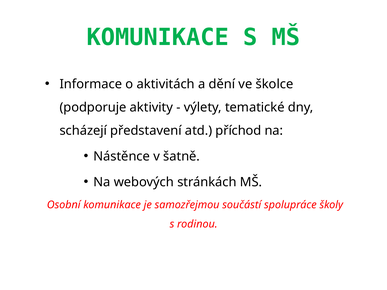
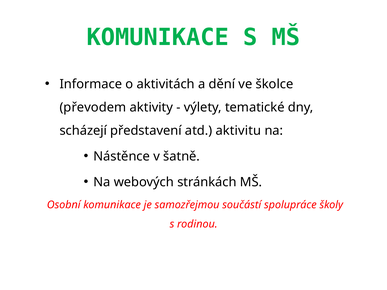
podporuje: podporuje -> převodem
příchod: příchod -> aktivitu
